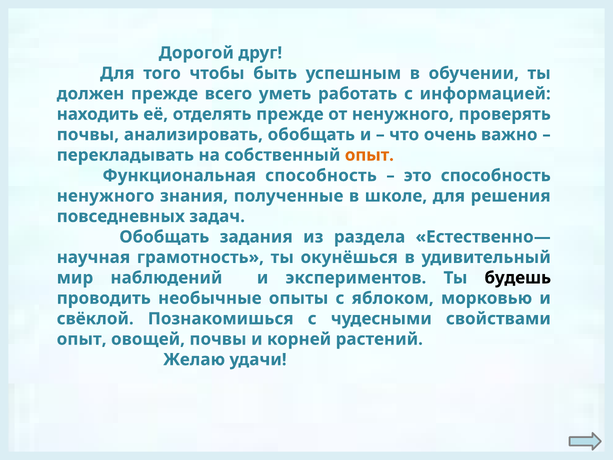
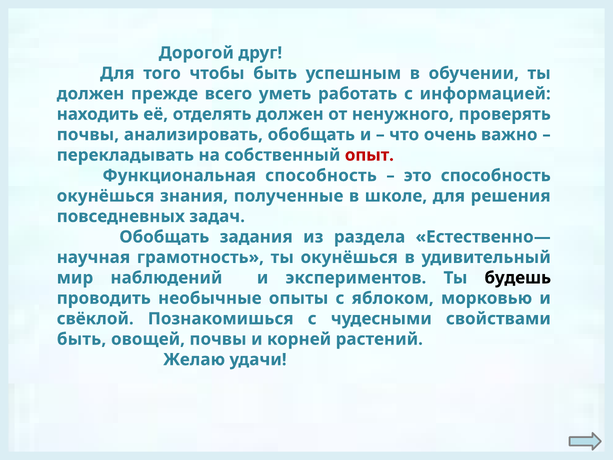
отделять прежде: прежде -> должен
опыт at (369, 155) colour: orange -> red
ненужного at (106, 196): ненужного -> окунёшься
опыт at (82, 339): опыт -> быть
